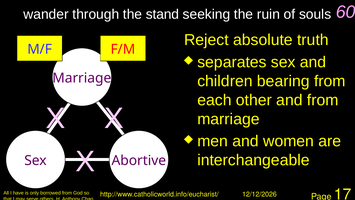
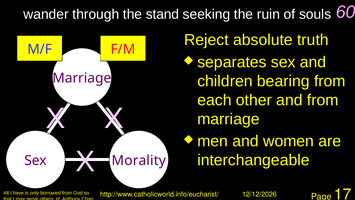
Abortive: Abortive -> Morality
